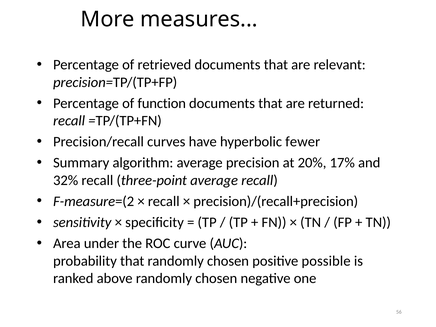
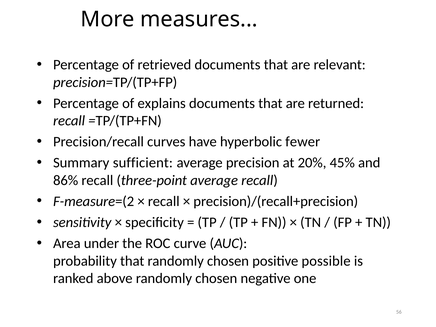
function: function -> explains
algorithm: algorithm -> sufficient
17%: 17% -> 45%
32%: 32% -> 86%
